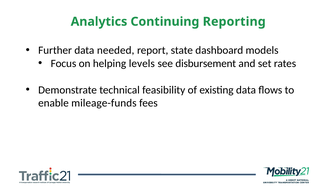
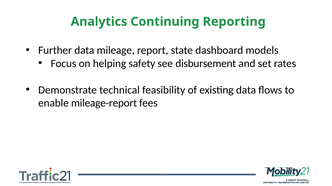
needed: needed -> mileage
levels: levels -> safety
mileage-funds: mileage-funds -> mileage-report
